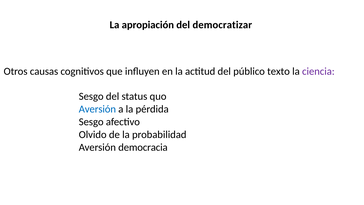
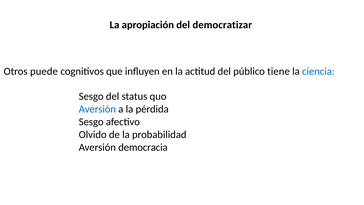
causas: causas -> puede
texto: texto -> tiene
ciencia colour: purple -> blue
